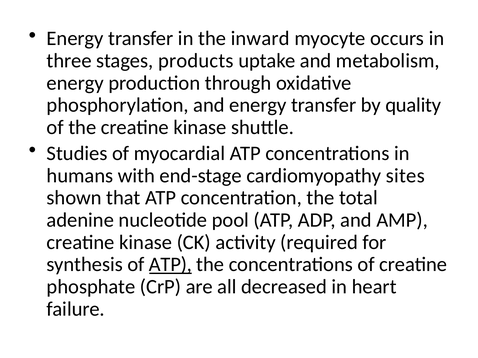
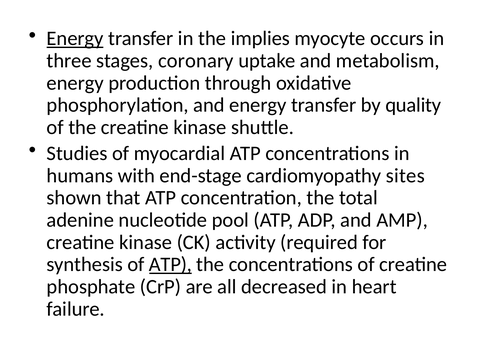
Energy at (75, 39) underline: none -> present
inward: inward -> implies
products: products -> coronary
